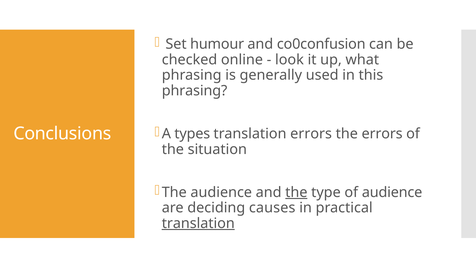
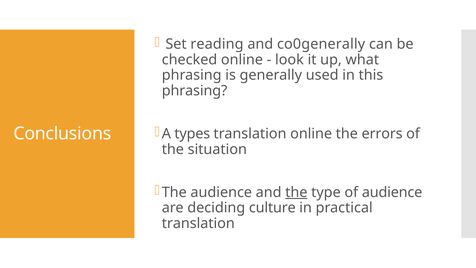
humour: humour -> reading
co0confusion: co0confusion -> co0generally
translation errors: errors -> online
causes: causes -> culture
translation at (198, 223) underline: present -> none
